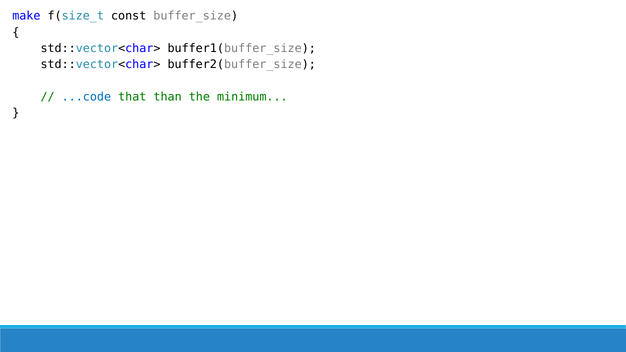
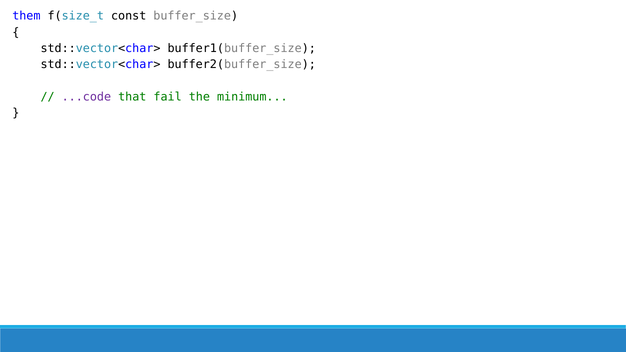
make: make -> them
...code colour: blue -> purple
than: than -> fail
